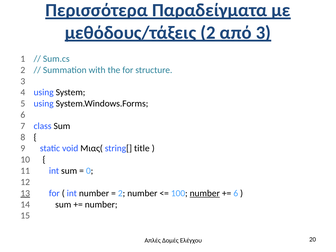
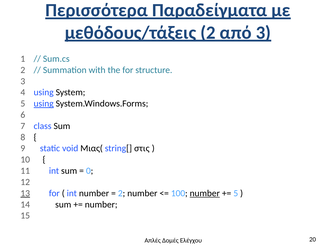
using at (44, 104) underline: none -> present
title: title -> στις
6 at (236, 193): 6 -> 5
